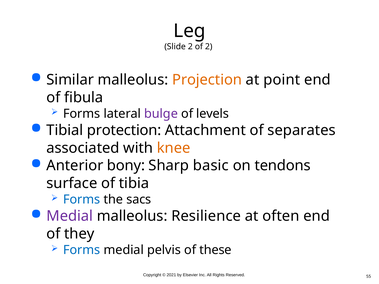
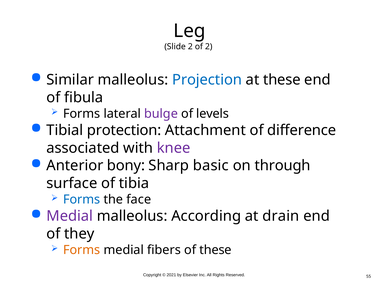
Projection colour: orange -> blue
at point: point -> these
separates: separates -> difference
knee colour: orange -> purple
tendons: tendons -> through
sacs: sacs -> face
Resilience: Resilience -> According
often: often -> drain
Forms at (82, 250) colour: blue -> orange
pelvis: pelvis -> fibers
